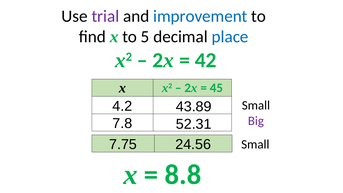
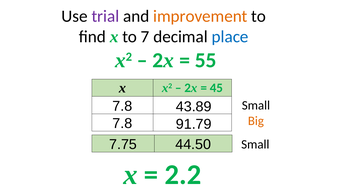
improvement colour: blue -> orange
5: 5 -> 7
42: 42 -> 55
4.2 at (122, 106): 4.2 -> 7.8
Big colour: purple -> orange
52.31: 52.31 -> 91.79
24.56: 24.56 -> 44.50
8.8: 8.8 -> 2.2
